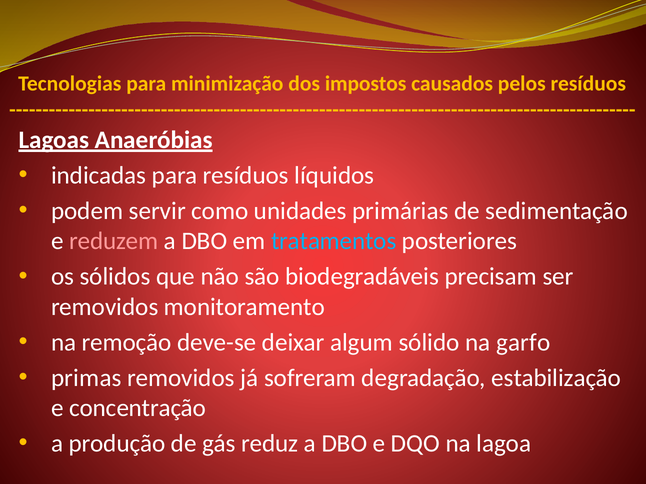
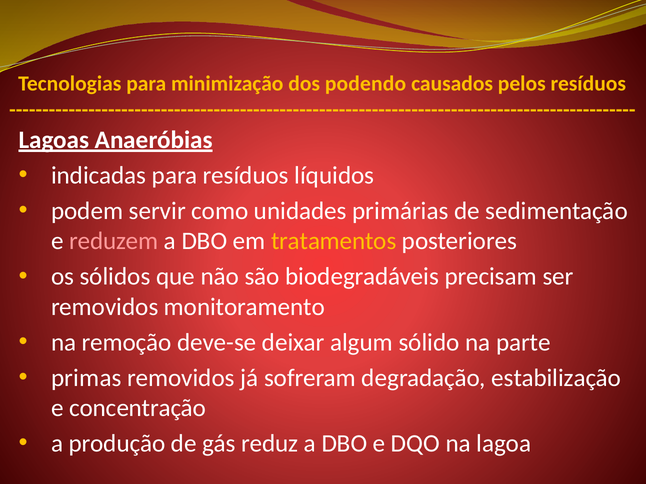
impostos: impostos -> podendo
tratamentos colour: light blue -> yellow
garfo: garfo -> parte
